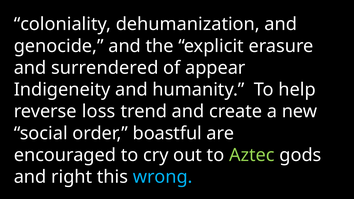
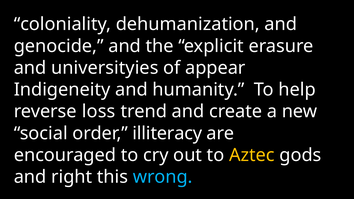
surrendered: surrendered -> universityies
boastful: boastful -> illiteracy
Aztec colour: light green -> yellow
